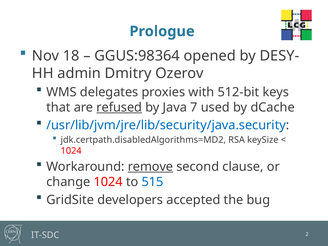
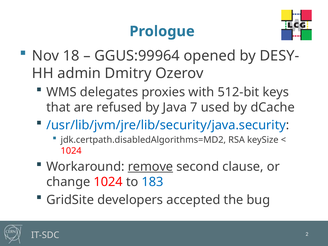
GGUS:98364: GGUS:98364 -> GGUS:99964
refused underline: present -> none
515: 515 -> 183
